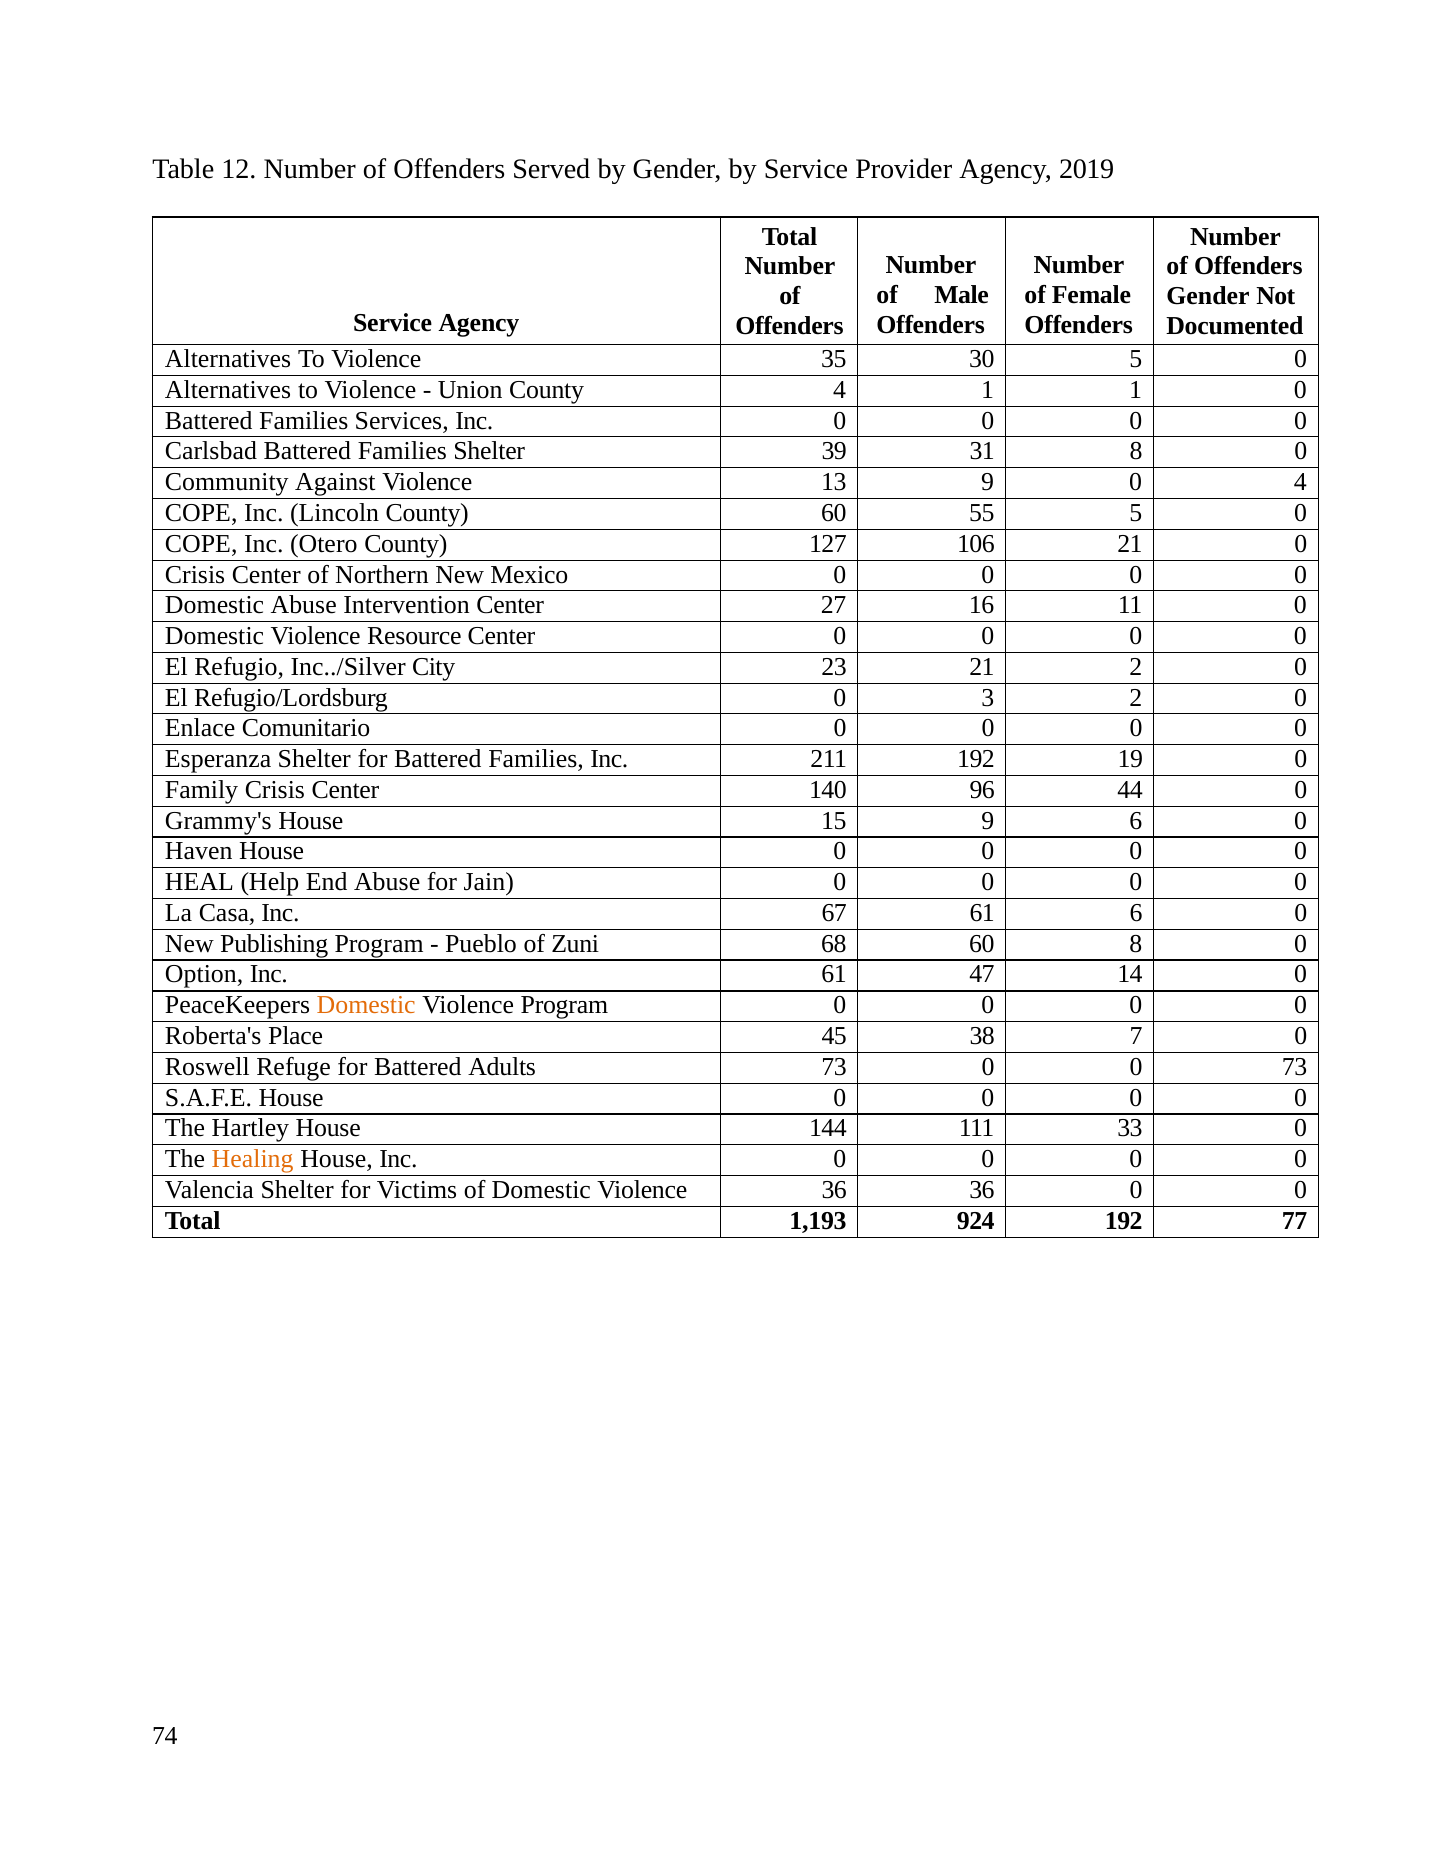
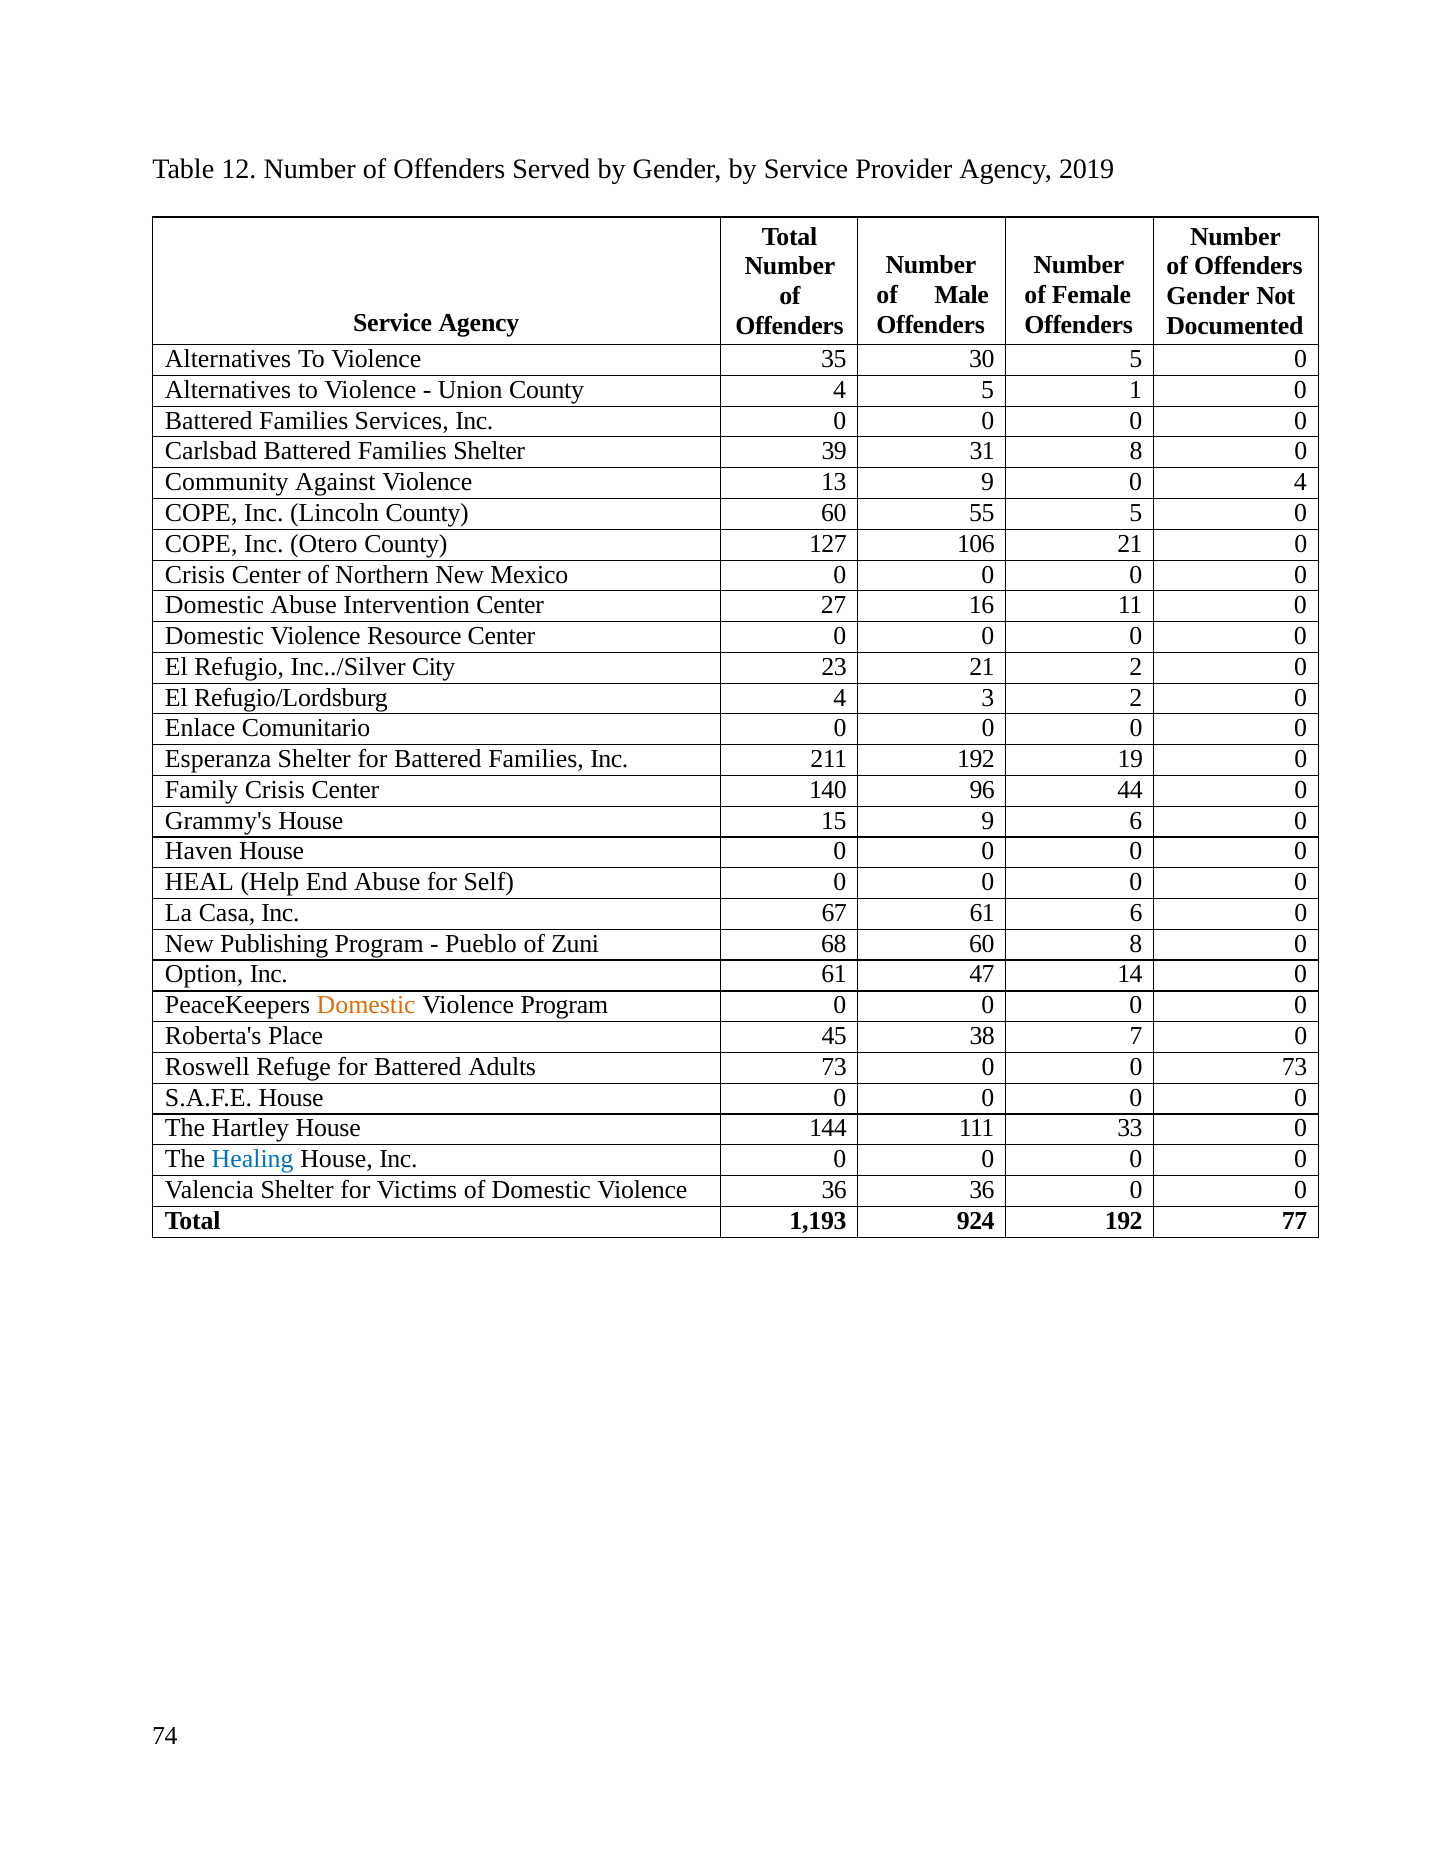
4 1: 1 -> 5
Refugio/Lordsburg 0: 0 -> 4
Jain: Jain -> Self
Healing colour: orange -> blue
